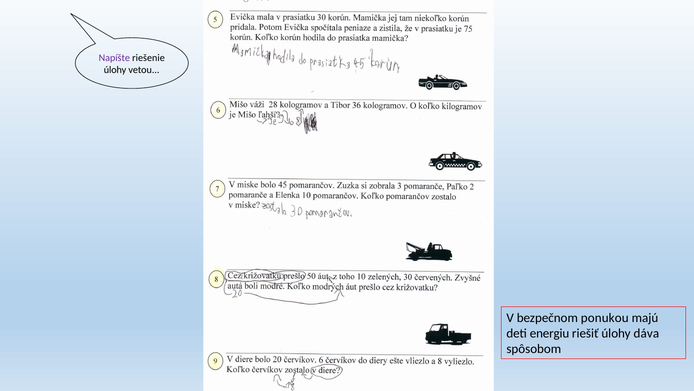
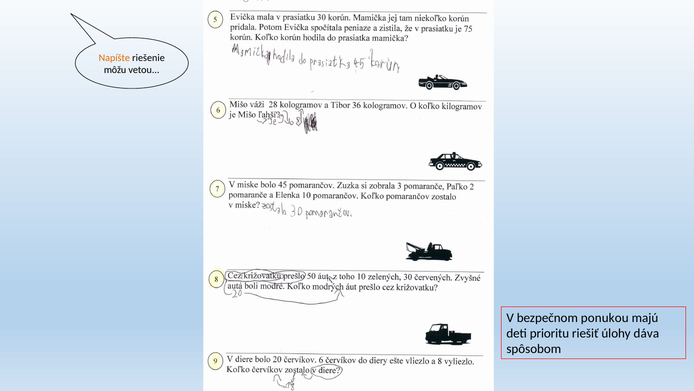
Napíšte colour: purple -> orange
úlohy at (115, 70): úlohy -> môžu
energiu: energiu -> prioritu
